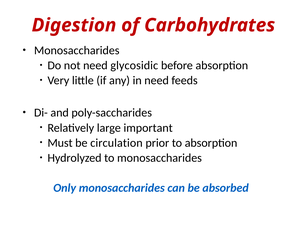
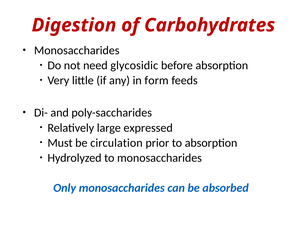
in need: need -> form
important: important -> expressed
